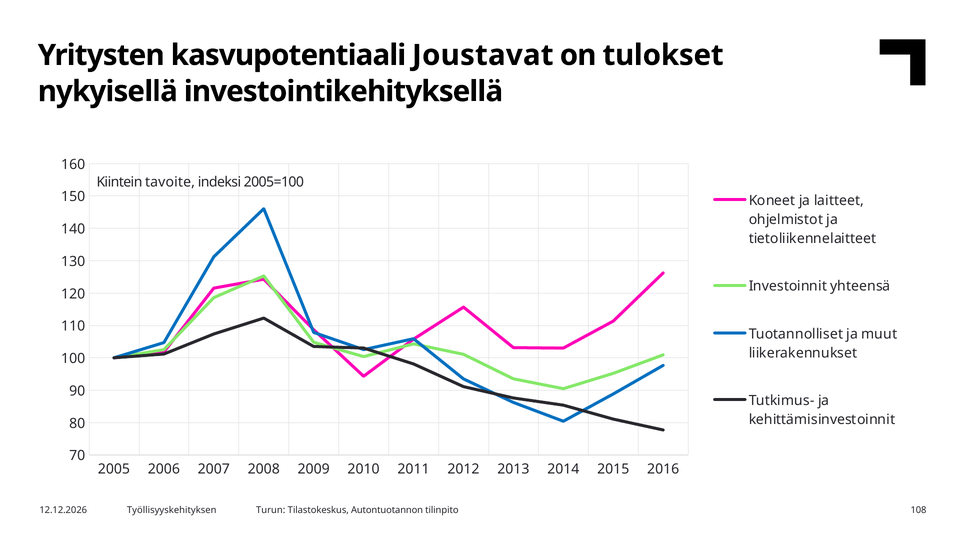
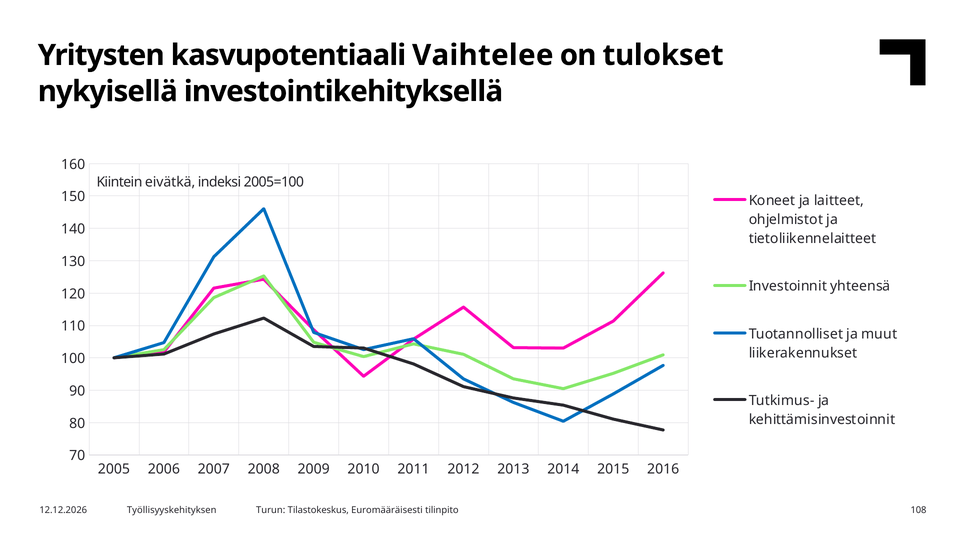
Joustavat: Joustavat -> Vaihtelee
tavoite: tavoite -> eivätkä
Autontuotannon: Autontuotannon -> Euromääräisesti
